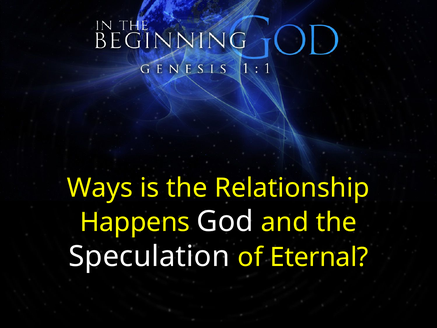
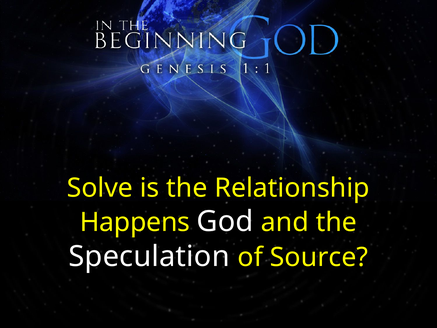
Ways: Ways -> Solve
Eternal: Eternal -> Source
